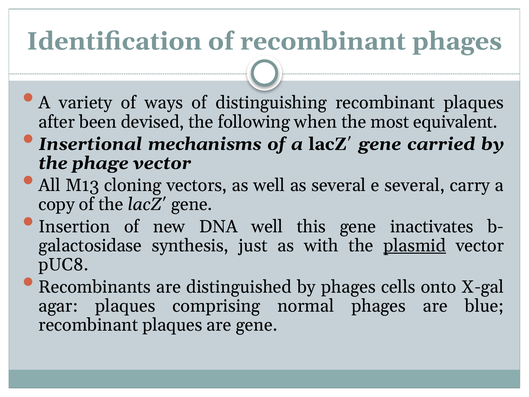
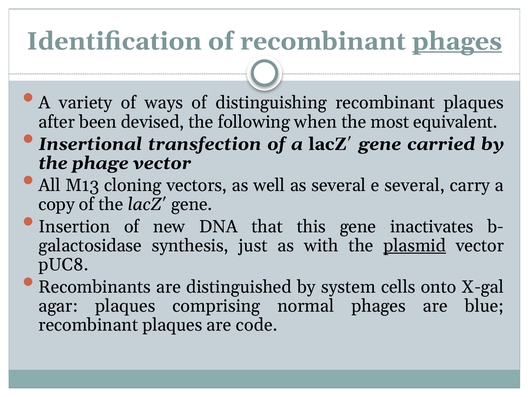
phages at (457, 41) underline: none -> present
mechanisms: mechanisms -> transfection
DNA well: well -> that
by phages: phages -> system
are gene: gene -> code
